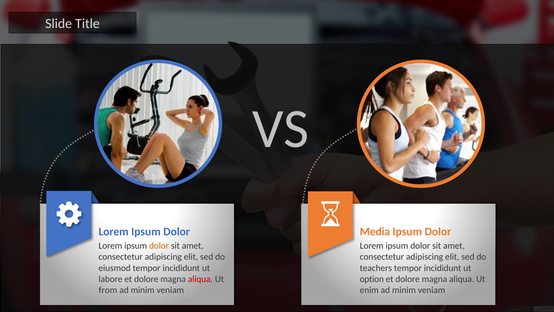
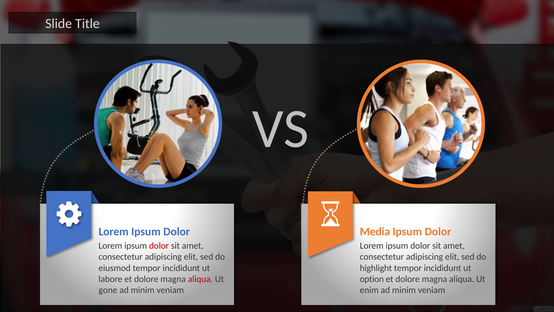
dolor at (159, 246) colour: orange -> red
teachers: teachers -> highlight
from: from -> gone
